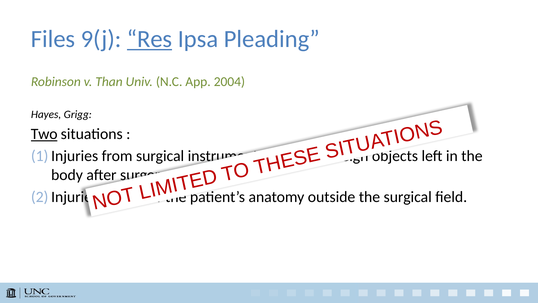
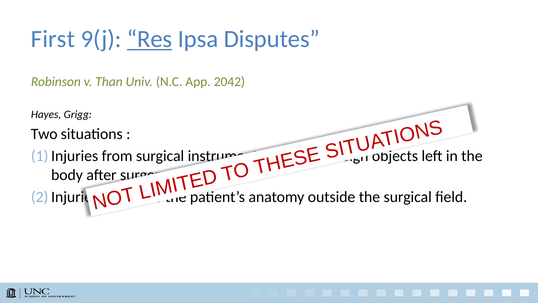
Files: Files -> First
Pleading: Pleading -> Disputes
2004: 2004 -> 2042
Two underline: present -> none
